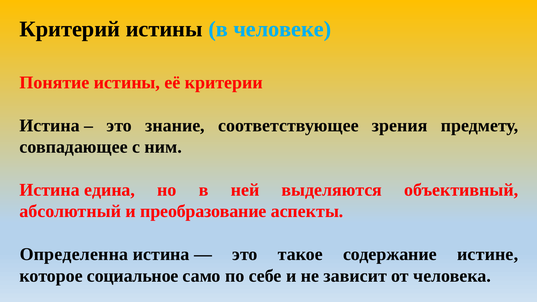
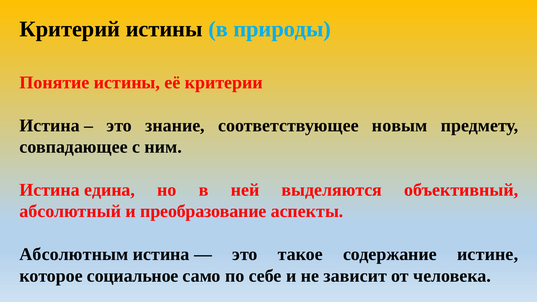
человеке: человеке -> природы
зрения: зрения -> новым
Определенна: Определенна -> Абсолютным
